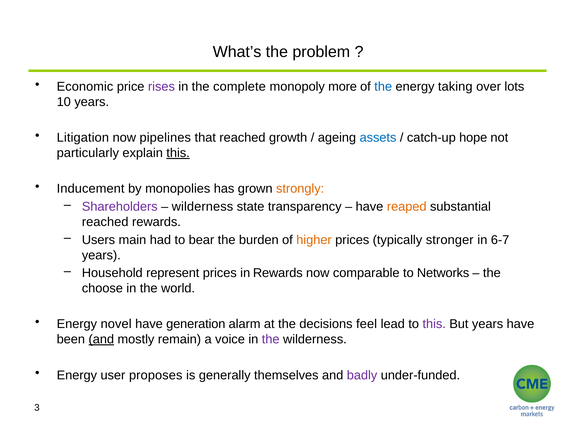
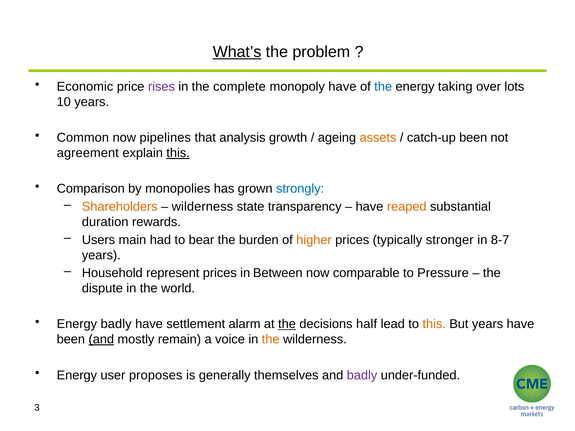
What’s underline: none -> present
monopoly more: more -> have
Litigation: Litigation -> Common
that reached: reached -> analysis
assets colour: blue -> orange
catch-up hope: hope -> been
particularly: particularly -> agreement
Inducement: Inducement -> Comparison
strongly colour: orange -> blue
Shareholders colour: purple -> orange
reached at (105, 222): reached -> duration
6-7: 6-7 -> 8-7
in Rewards: Rewards -> Between
Networks: Networks -> Pressure
choose: choose -> dispute
Energy novel: novel -> badly
generation: generation -> settlement
the at (287, 324) underline: none -> present
feel: feel -> half
this at (434, 324) colour: purple -> orange
the at (271, 340) colour: purple -> orange
